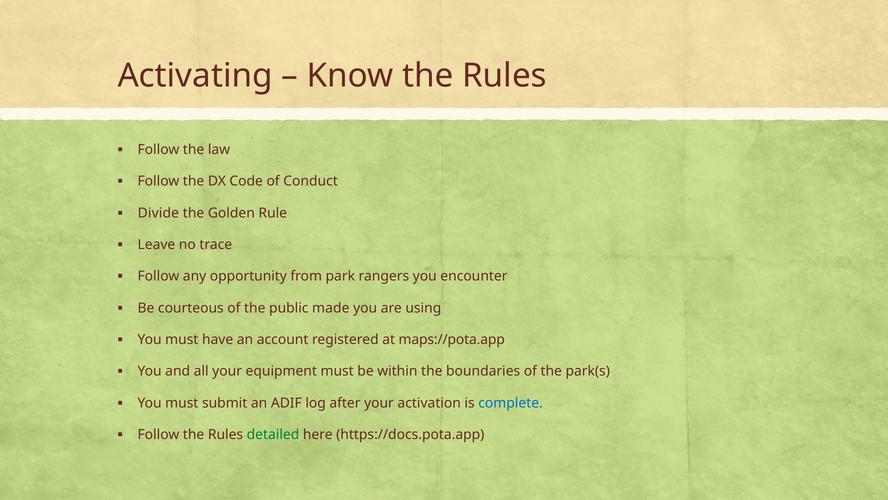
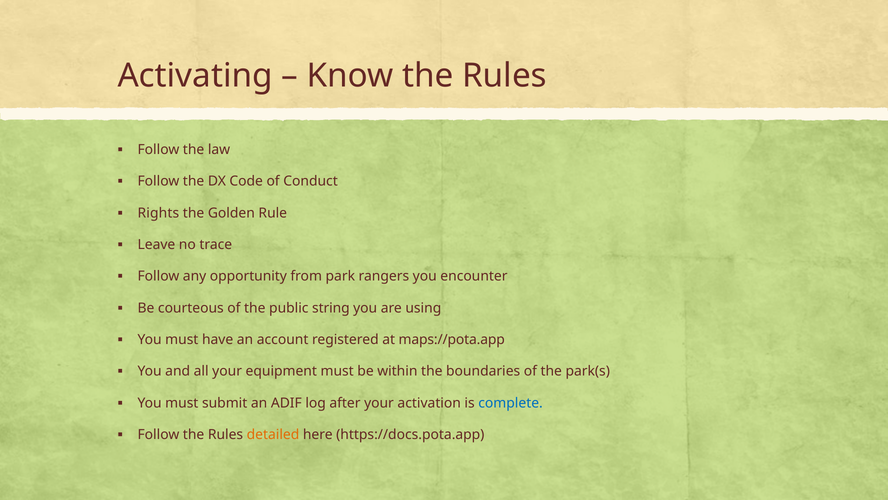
Divide: Divide -> Rights
made: made -> string
detailed colour: green -> orange
